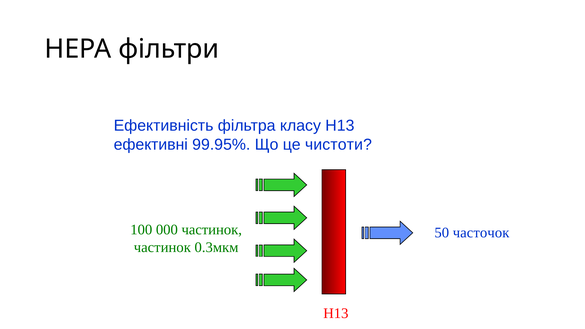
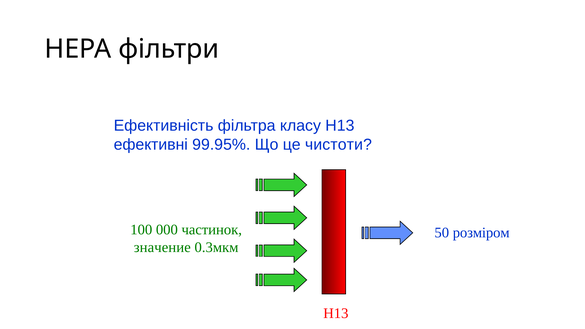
часточок: часточок -> розміром
частинок at (162, 247): частинок -> значение
